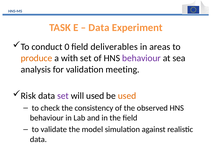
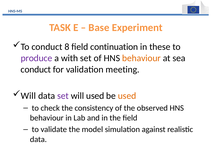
Data at (99, 28): Data -> Base
0: 0 -> 8
deliverables: deliverables -> continuation
areas: areas -> these
produce colour: orange -> purple
behaviour at (141, 58) colour: purple -> orange
analysis at (36, 69): analysis -> conduct
Risk at (28, 96): Risk -> Will
